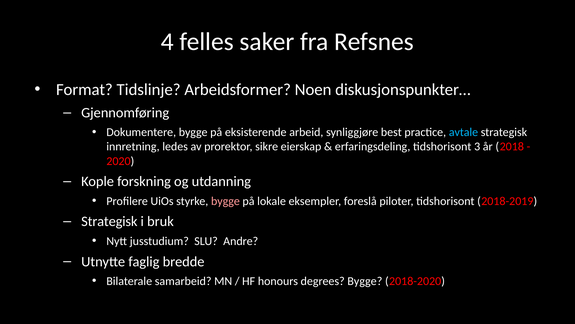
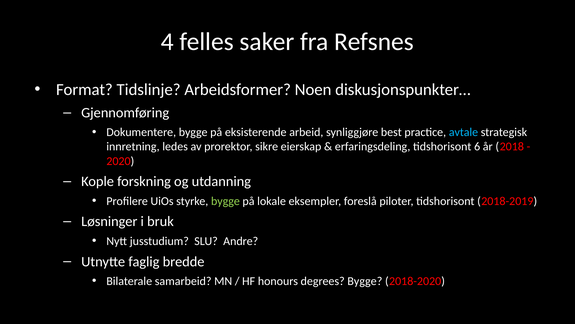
3: 3 -> 6
bygge at (225, 201) colour: pink -> light green
Strategisk at (109, 221): Strategisk -> Løsninger
